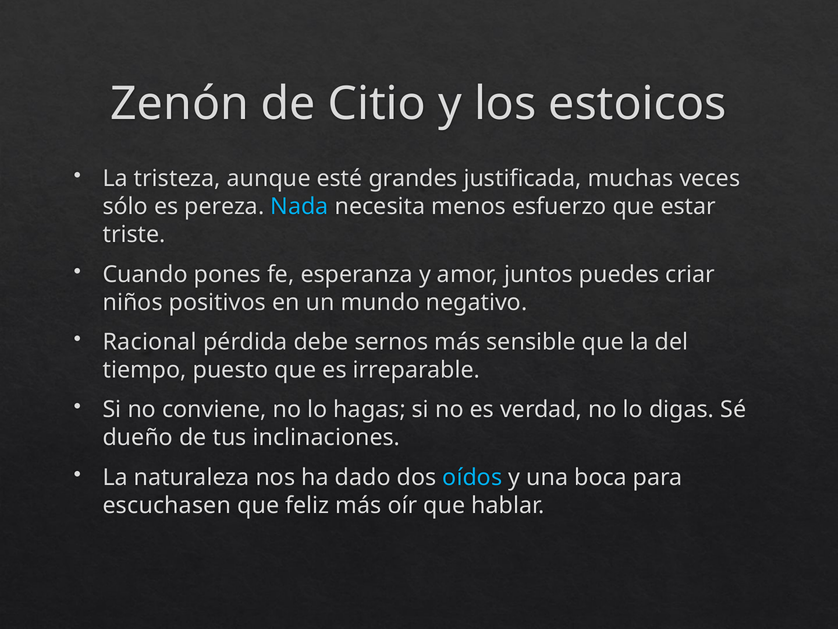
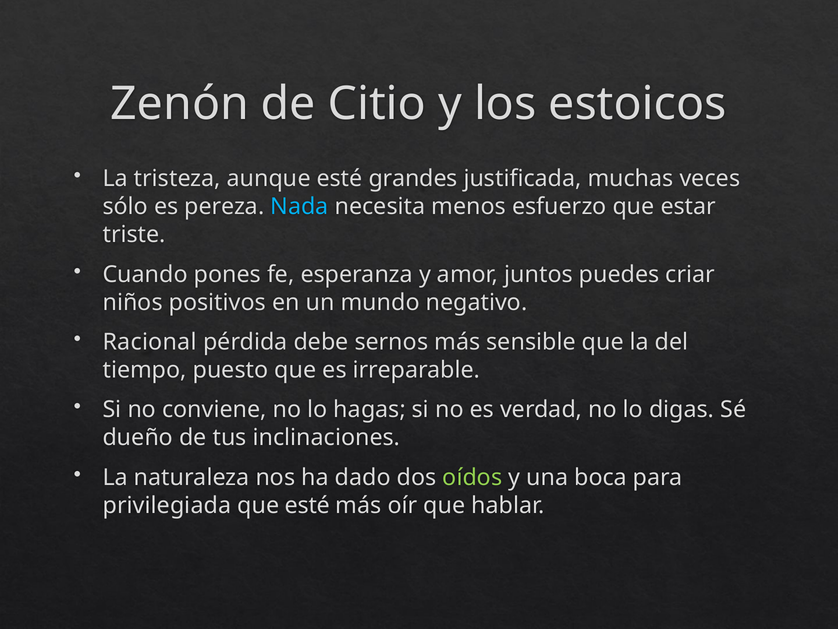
oídos colour: light blue -> light green
escuchasen: escuchasen -> privilegiada
que feliz: feliz -> esté
